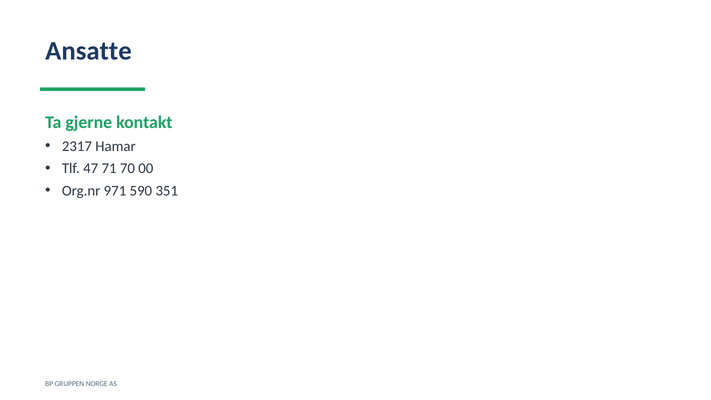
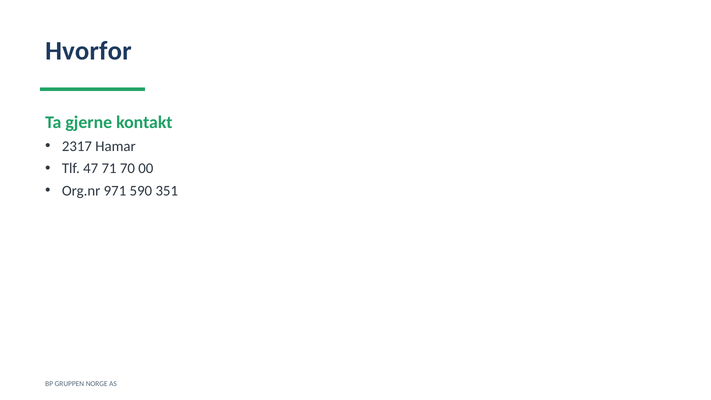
Ansatte: Ansatte -> Hvorfor
